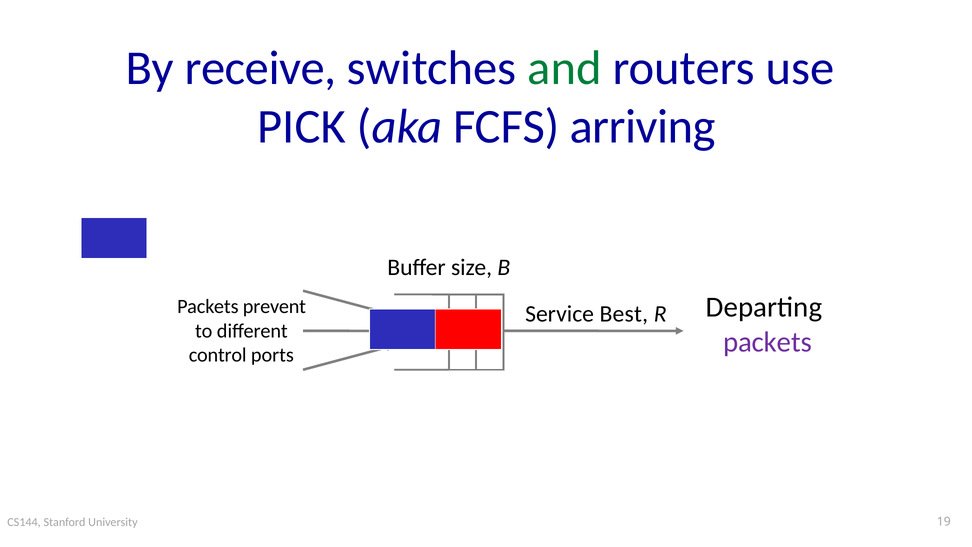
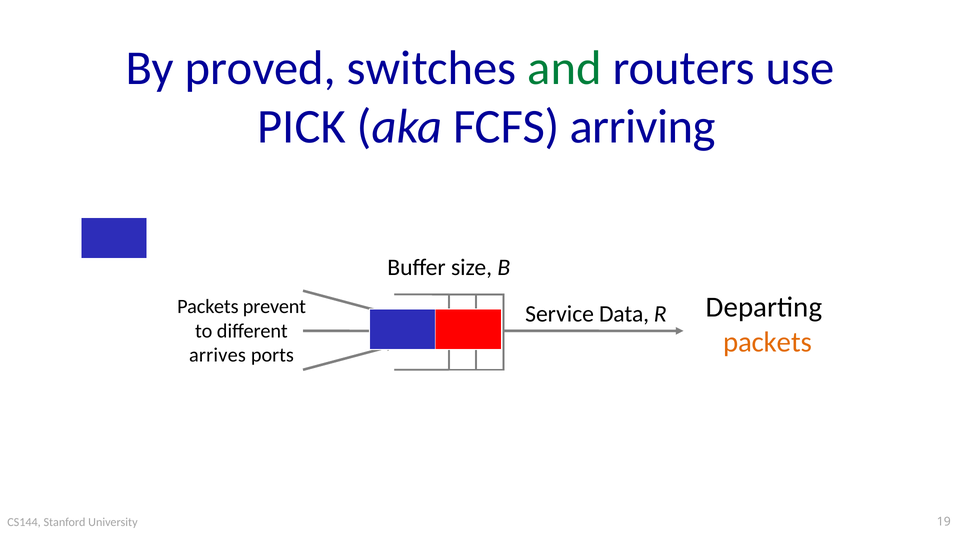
receive: receive -> proved
Best: Best -> Data
packets at (767, 342) colour: purple -> orange
control: control -> arrives
